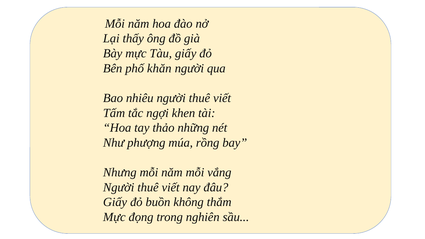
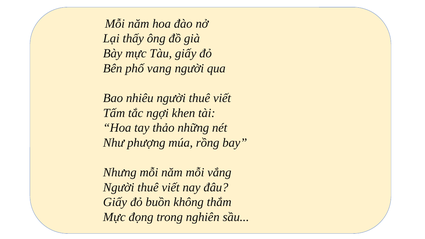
khăn: khăn -> vang
